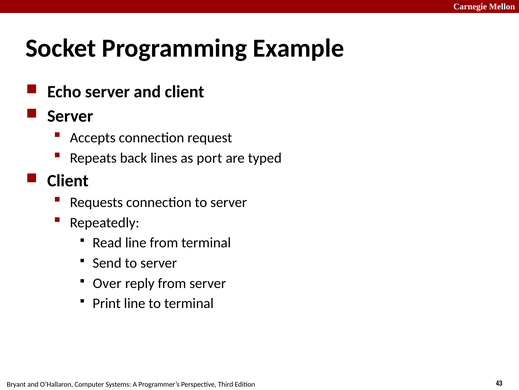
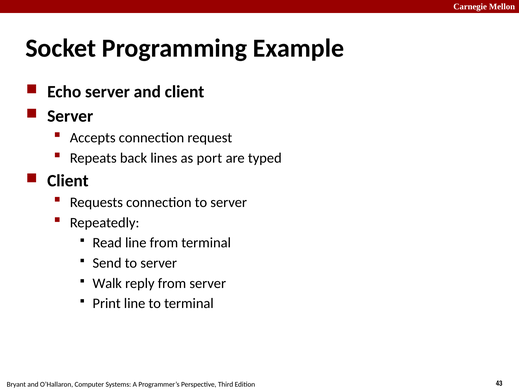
Over: Over -> Walk
